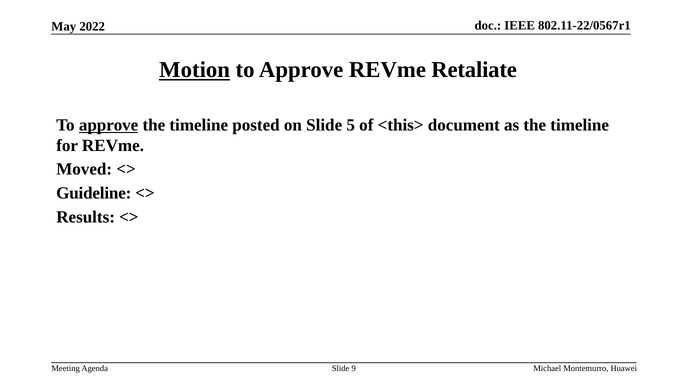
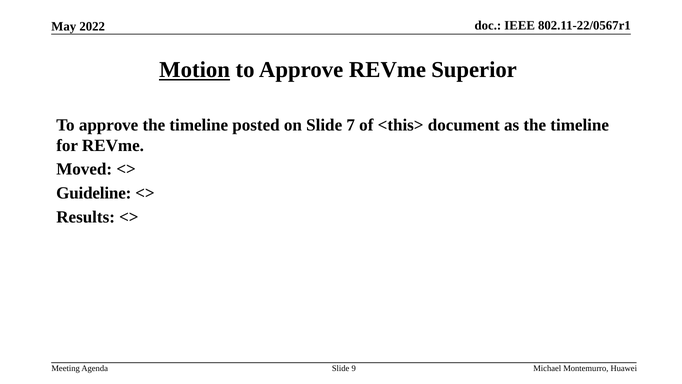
Retaliate: Retaliate -> Superior
approve at (109, 125) underline: present -> none
5: 5 -> 7
